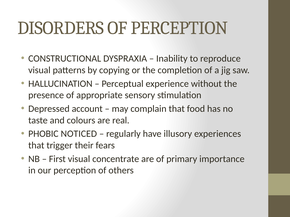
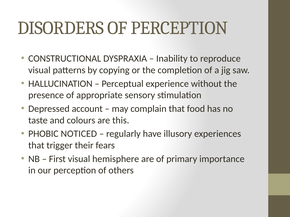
real: real -> this
concentrate: concentrate -> hemisphere
